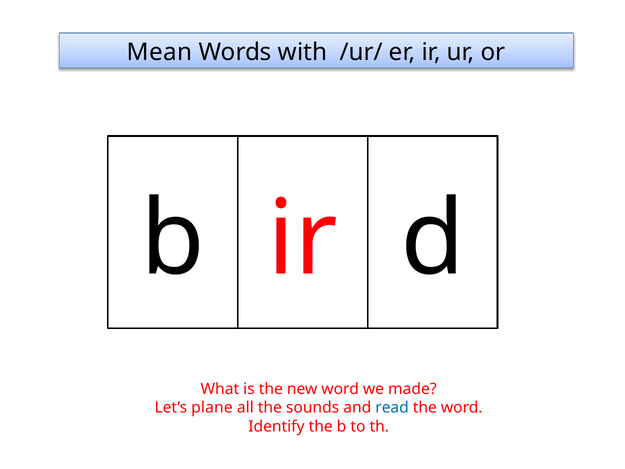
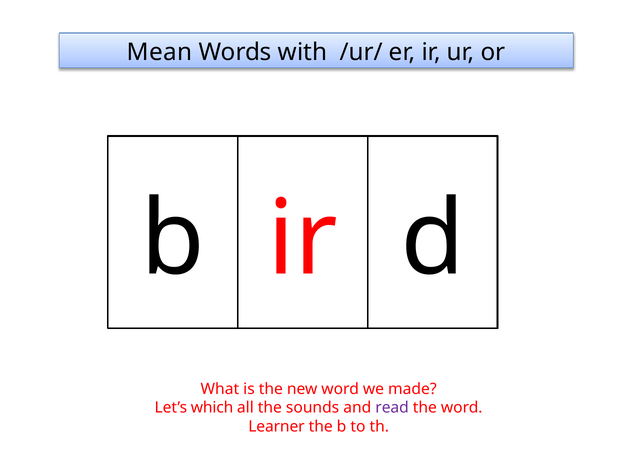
plane: plane -> which
read colour: blue -> purple
Identify: Identify -> Learner
